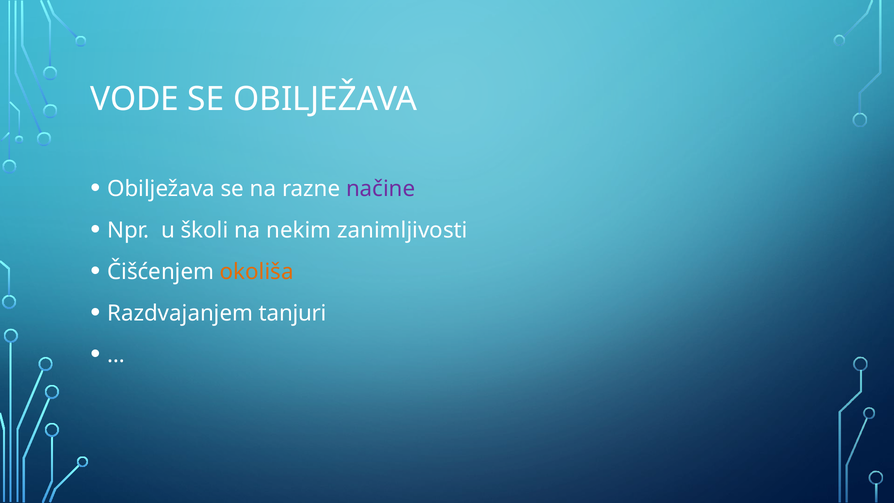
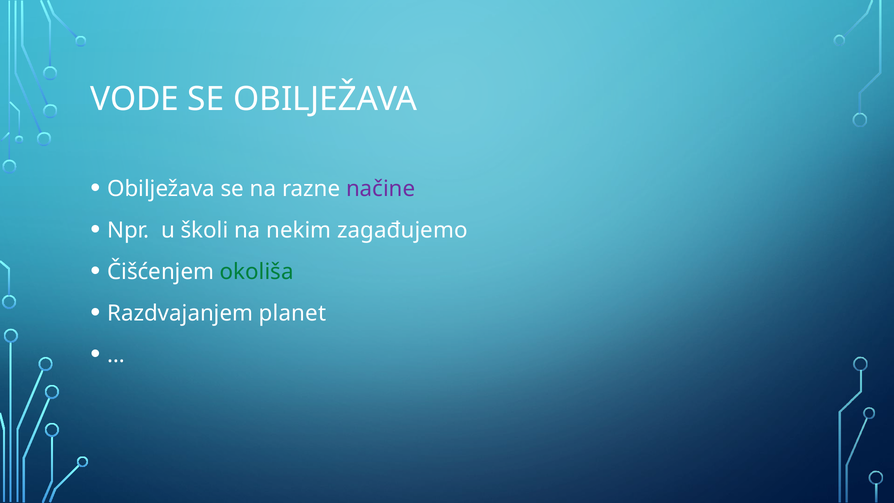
zanimljivosti: zanimljivosti -> zagađujemo
okoliša colour: orange -> green
tanjuri: tanjuri -> planet
